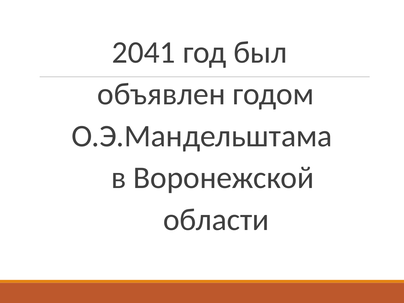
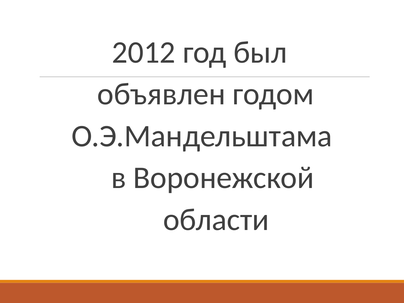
2041: 2041 -> 2012
